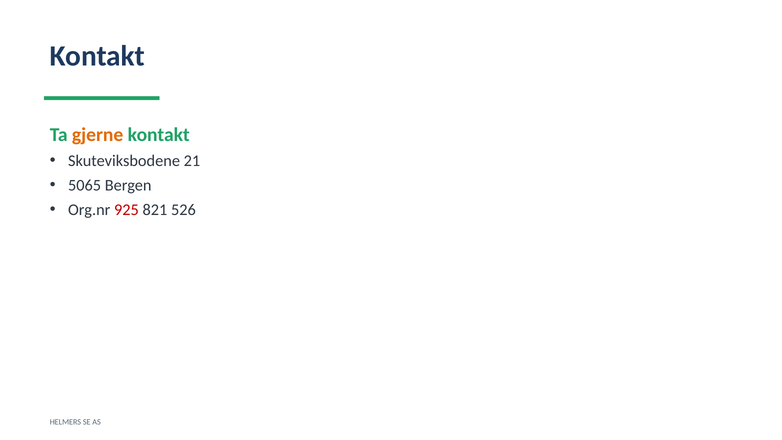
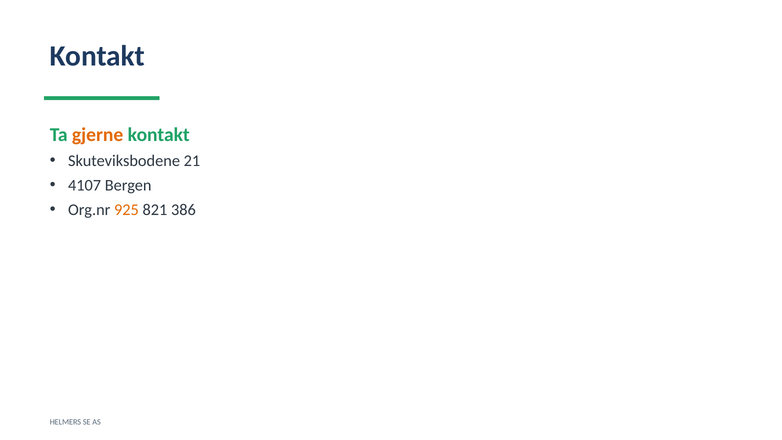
5065: 5065 -> 4107
925 colour: red -> orange
526: 526 -> 386
